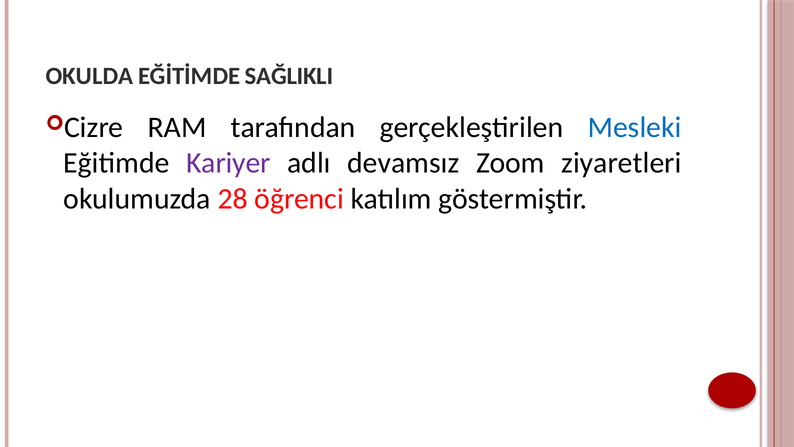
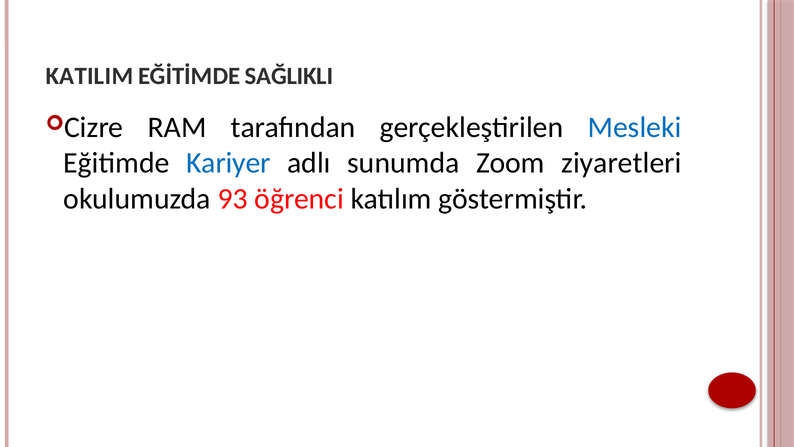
OKULDA: OKULDA -> KATILIM
Kariyer colour: purple -> blue
devamsız: devamsız -> sunumda
28: 28 -> 93
